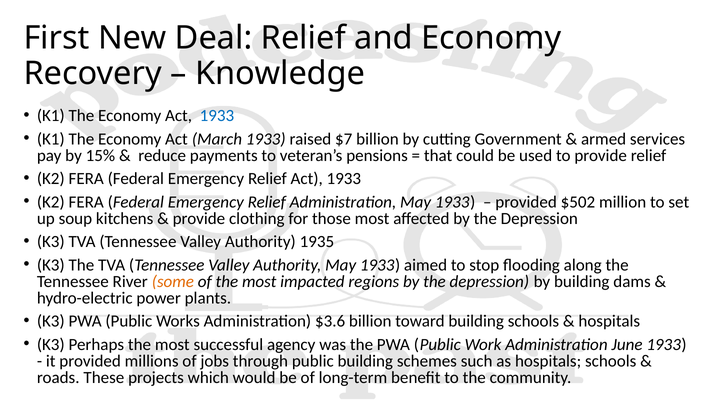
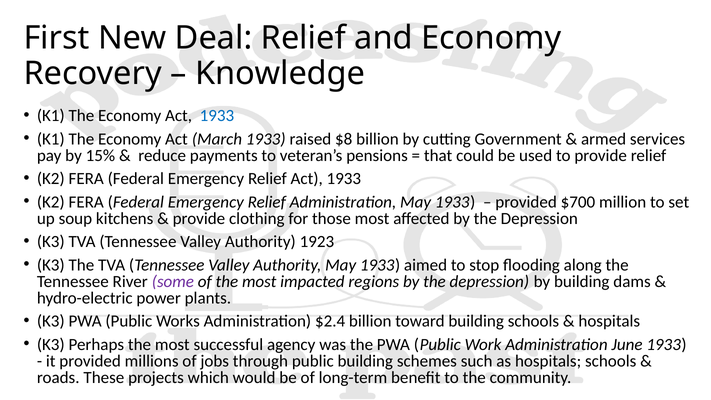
$7: $7 -> $8
$502: $502 -> $700
1935: 1935 -> 1923
some colour: orange -> purple
$3.6: $3.6 -> $2.4
